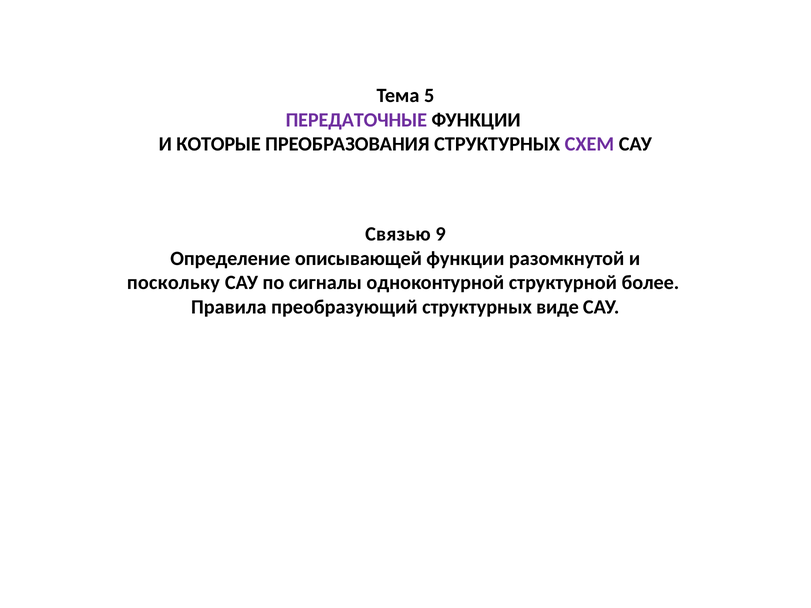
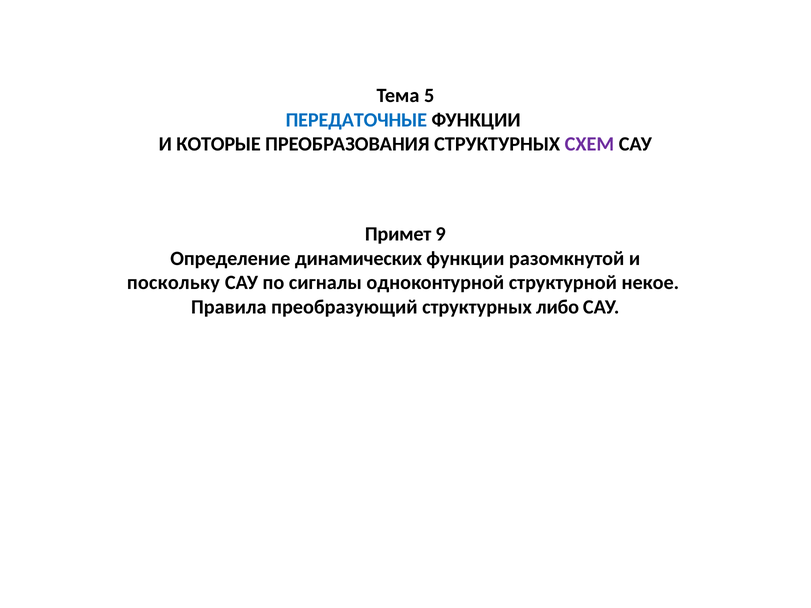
ПЕРЕДАТОЧНЫЕ colour: purple -> blue
Связью: Связью -> Примет
описывающей: описывающей -> динамических
более: более -> некое
виде: виде -> либо
